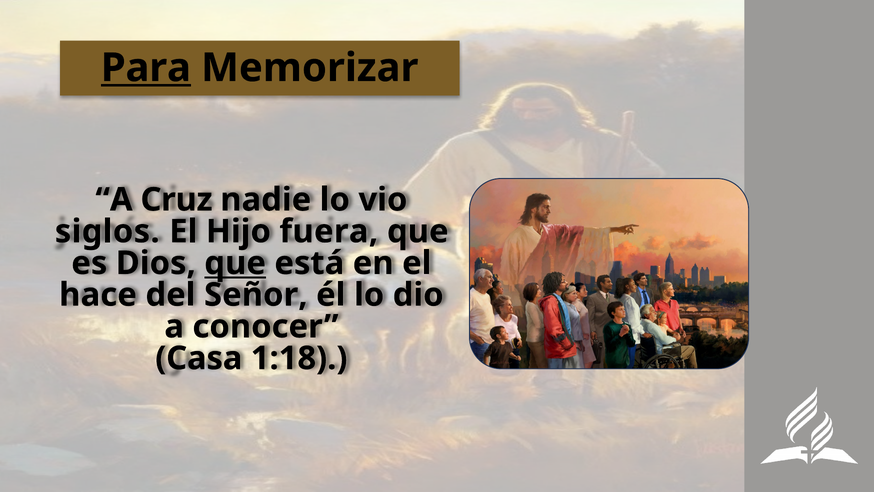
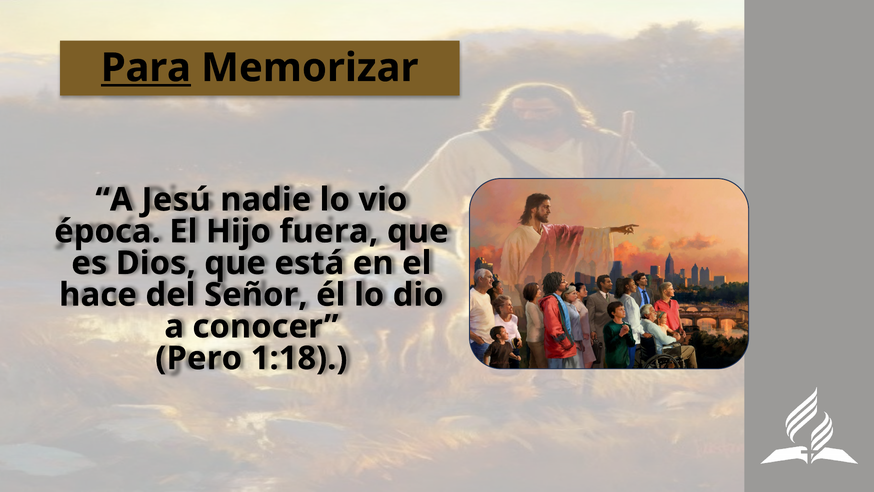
Cruz: Cruz -> Jesú
siglos: siglos -> época
que at (235, 263) underline: present -> none
Casa: Casa -> Pero
